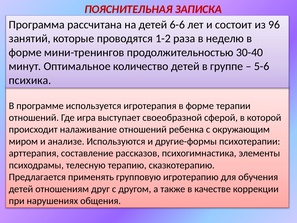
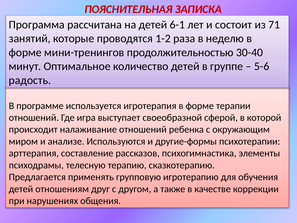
6-6: 6-6 -> 6-1
96: 96 -> 71
психика: психика -> радость
